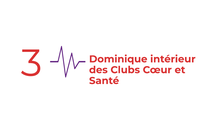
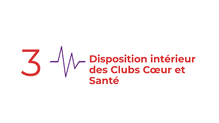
Dominique: Dominique -> Disposition
